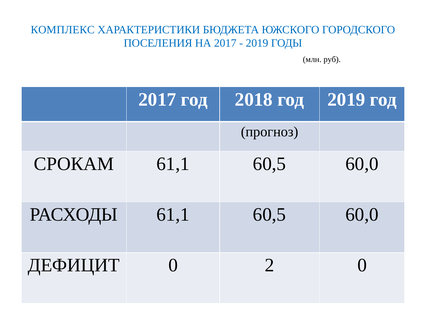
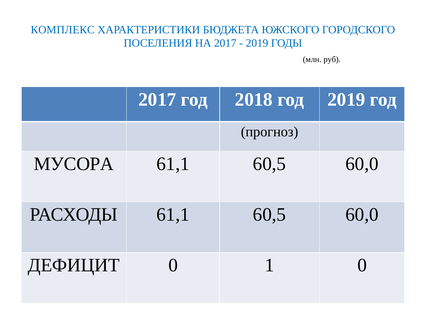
СРОКАМ: СРОКАМ -> МУСОРА
2: 2 -> 1
